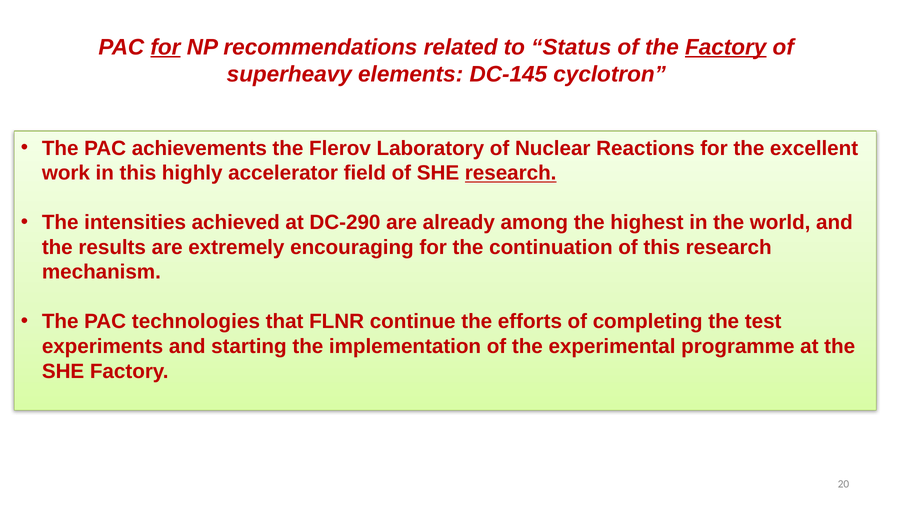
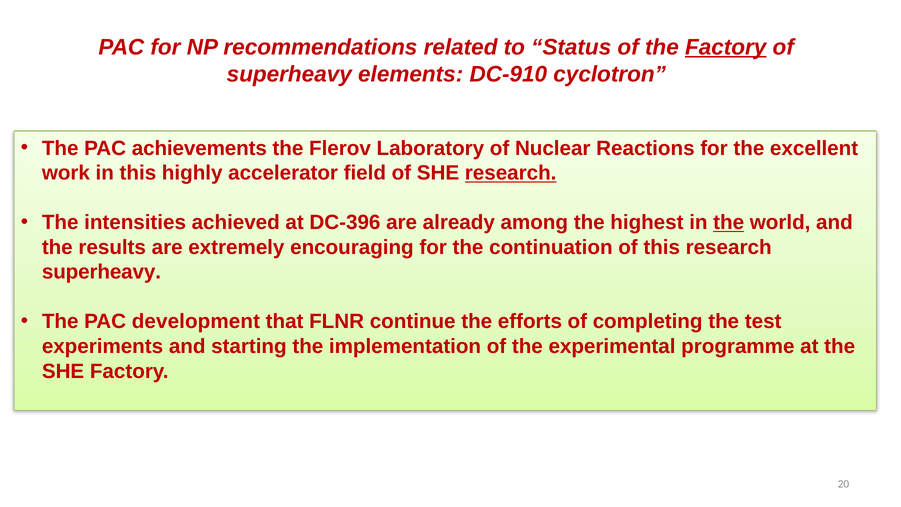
for at (165, 47) underline: present -> none
DC-145: DC-145 -> DC-910
DC-290: DC-290 -> DC-396
the at (729, 222) underline: none -> present
mechanism at (101, 272): mechanism -> superheavy
technologies: technologies -> development
